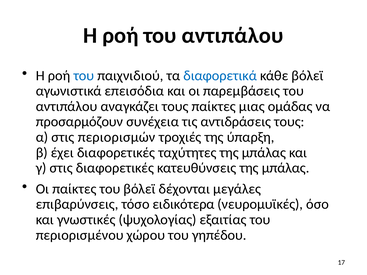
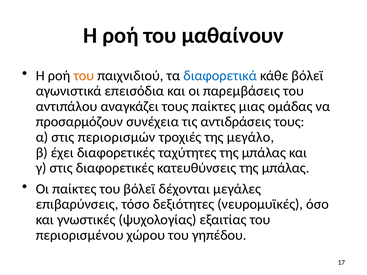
ροή του αντιπάλου: αντιπάλου -> μαθαίνουν
του at (84, 76) colour: blue -> orange
ύπαρξη: ύπαρξη -> μεγάλο
ειδικότερα: ειδικότερα -> δεξιότητες
